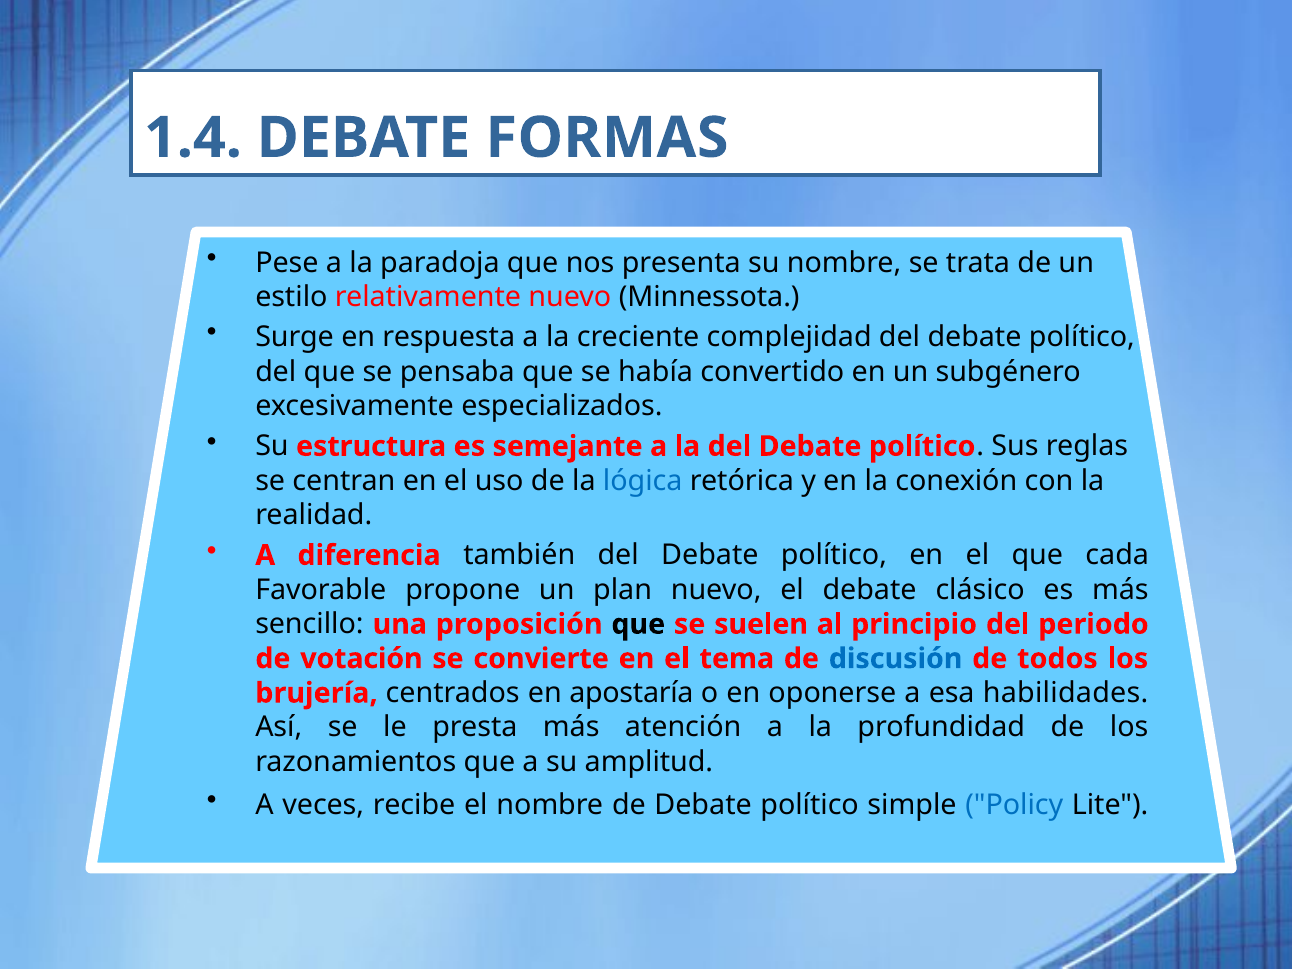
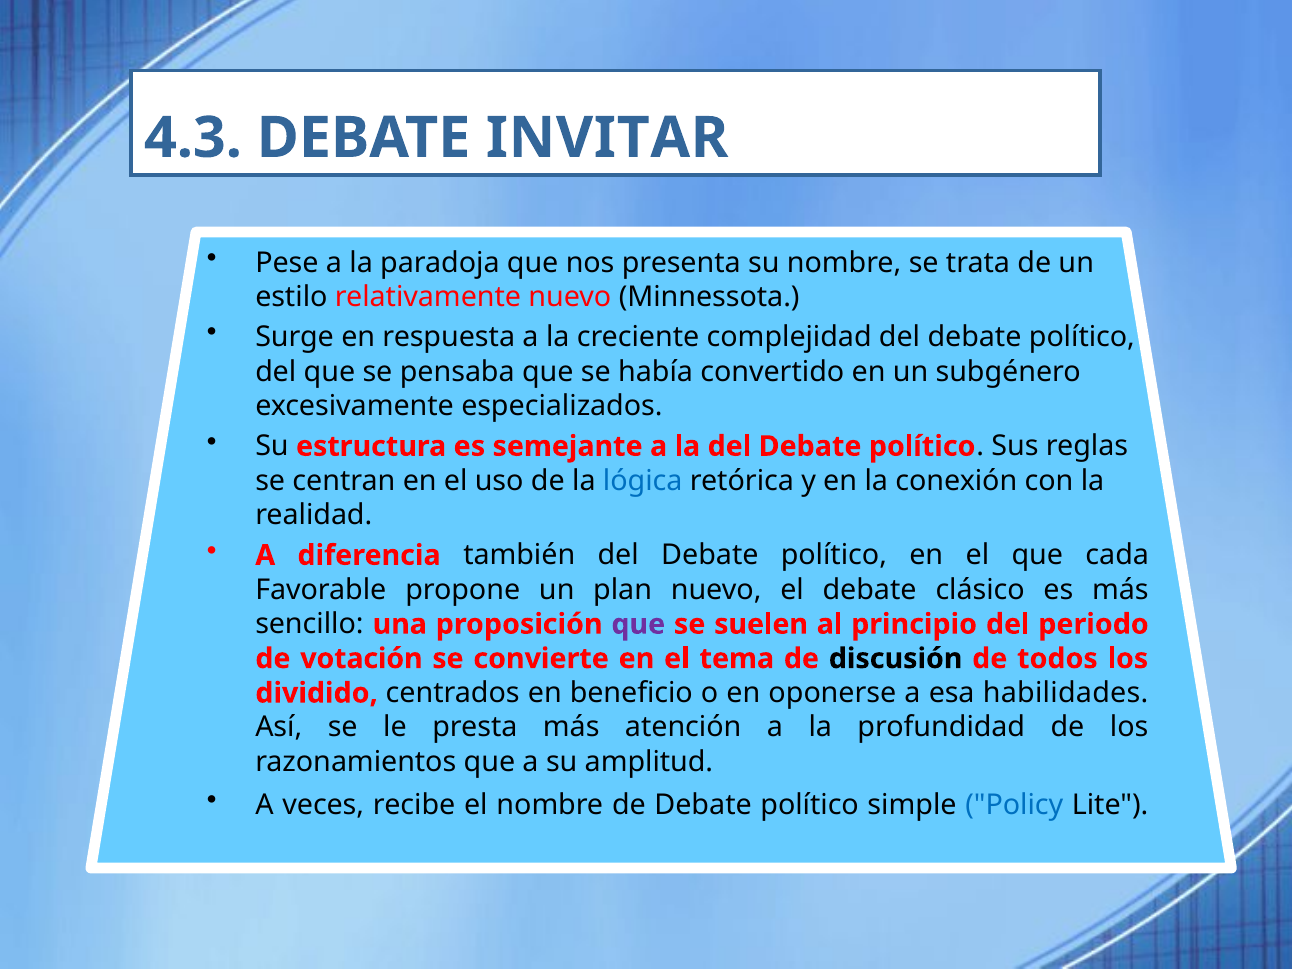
1.4: 1.4 -> 4.3
FORMAS: FORMAS -> INVITAR
que at (638, 624) colour: black -> purple
discusión colour: blue -> black
brujería: brujería -> dividido
apostaría: apostaría -> beneficio
